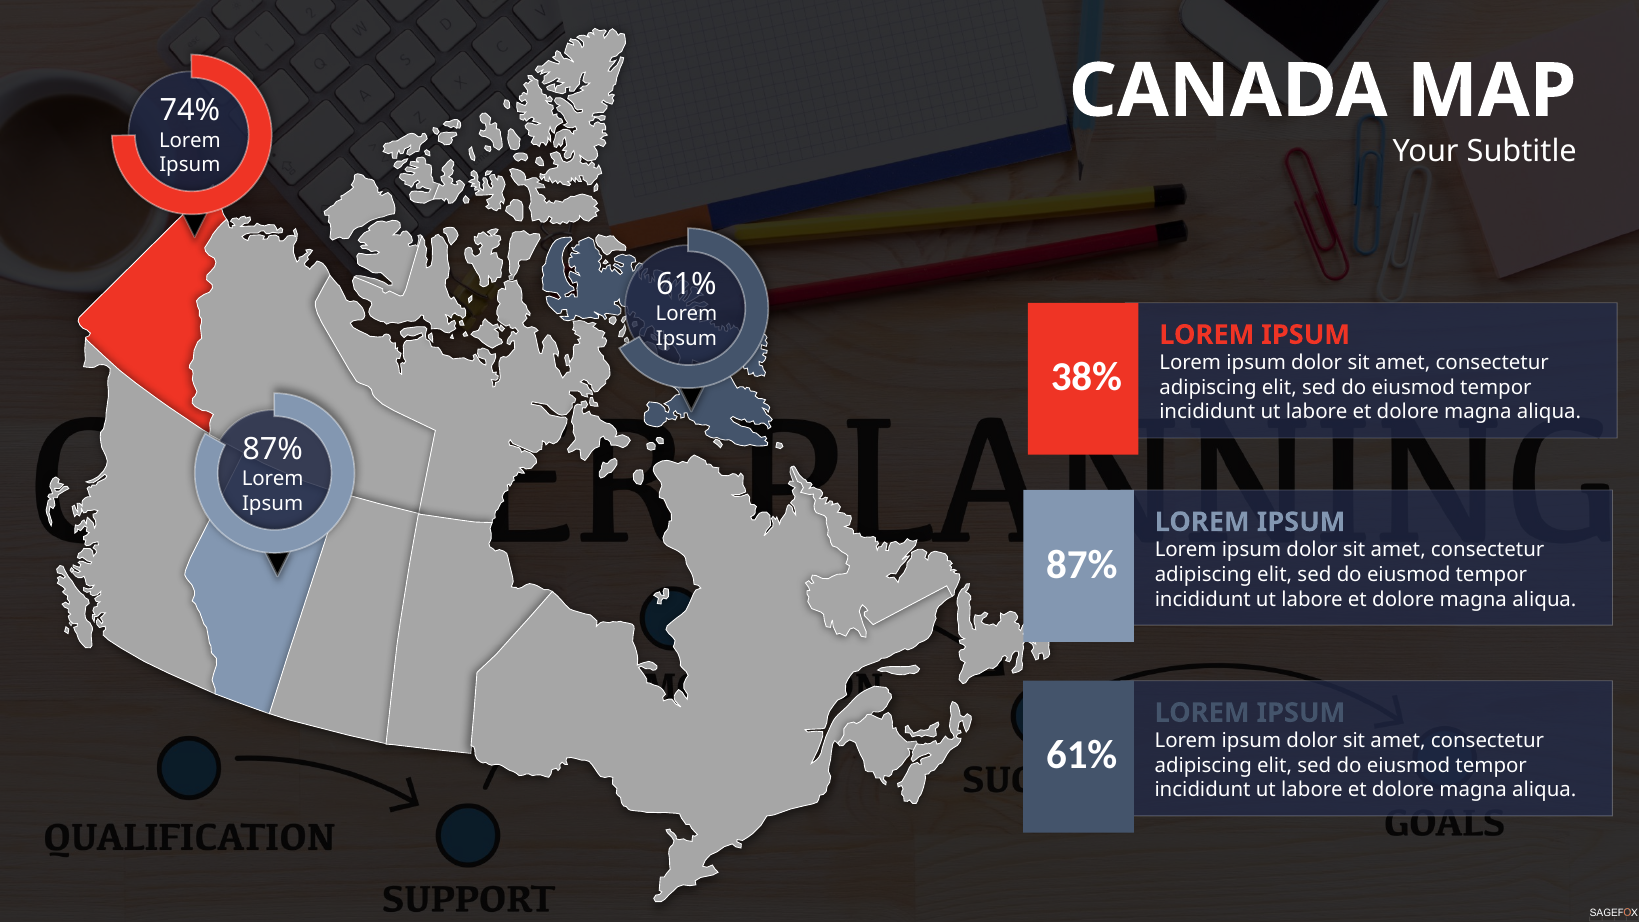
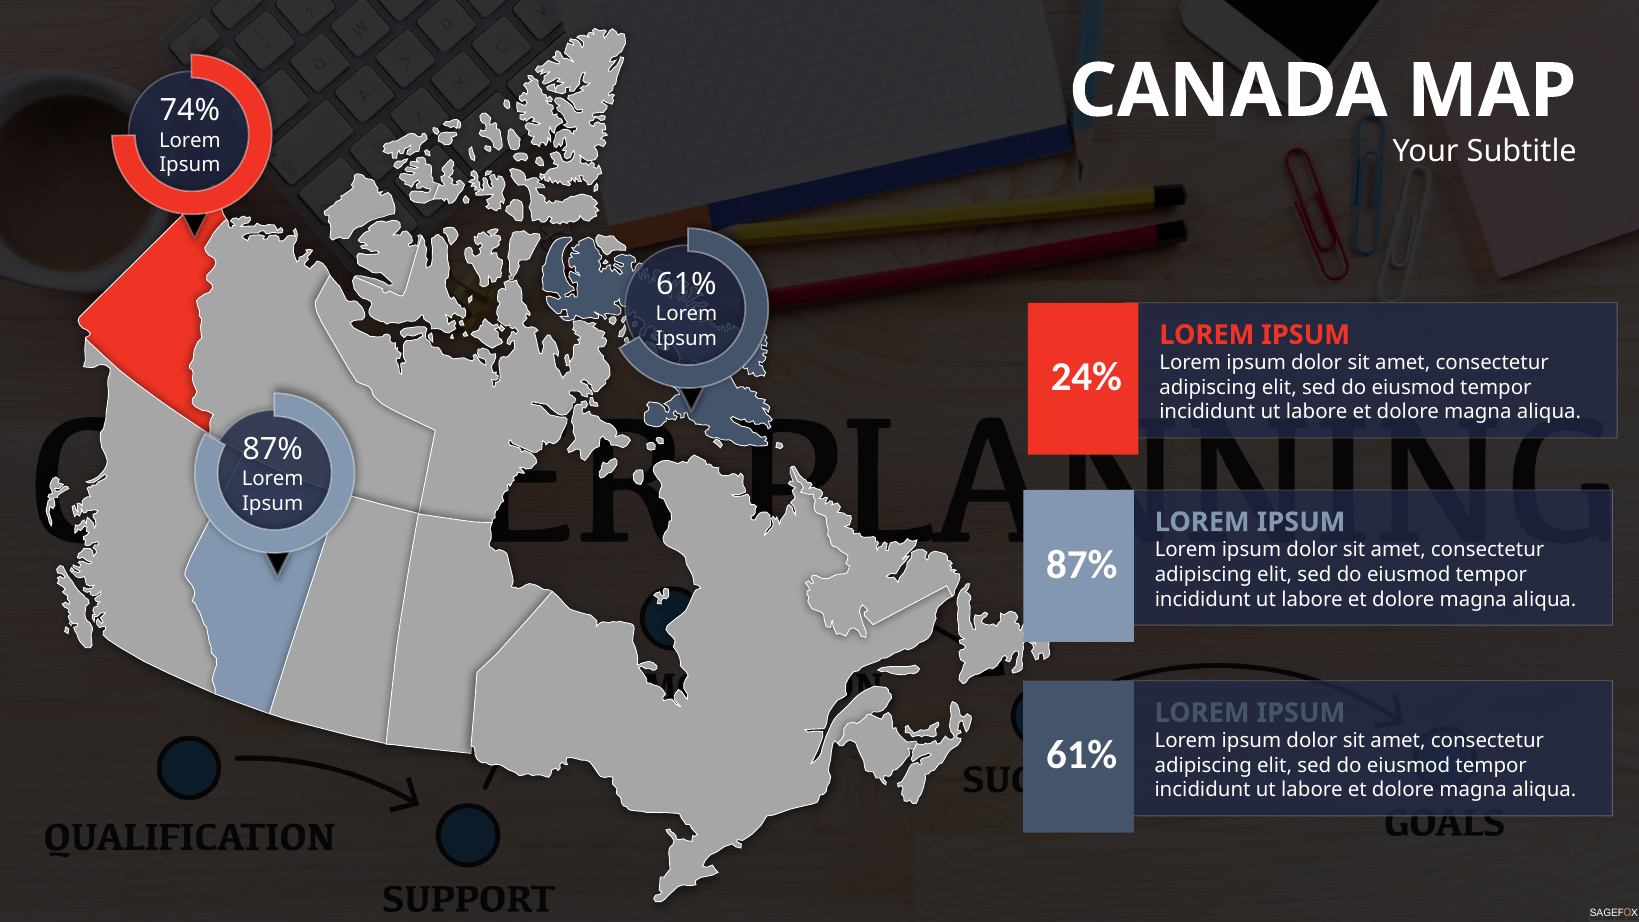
38%: 38% -> 24%
